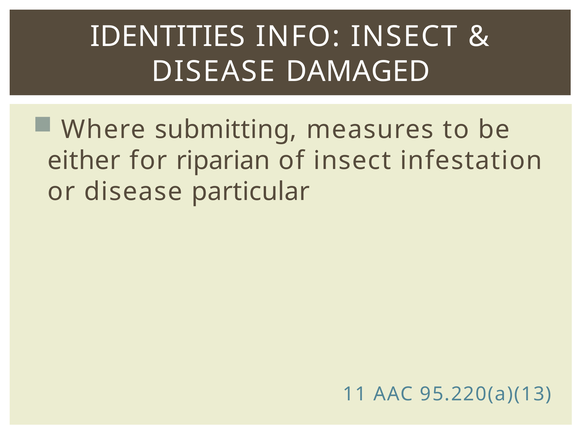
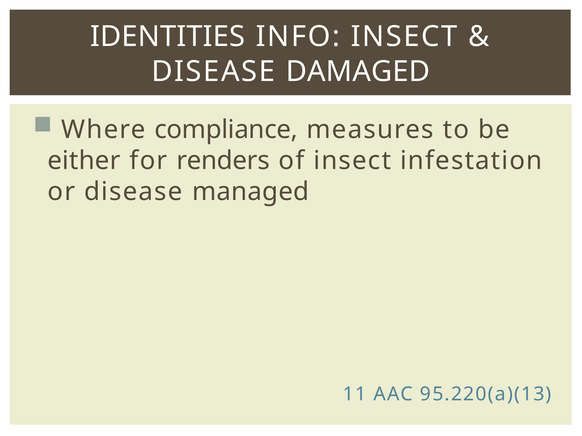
submitting: submitting -> compliance
riparian: riparian -> renders
particular: particular -> managed
